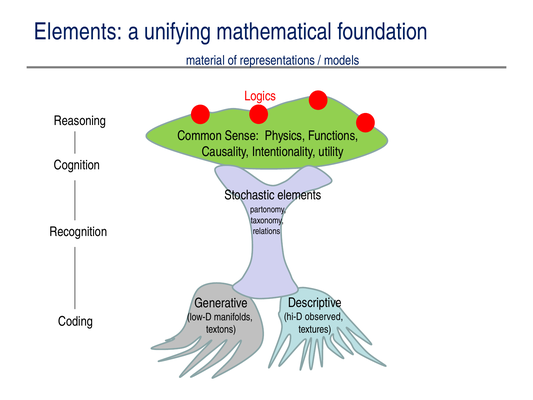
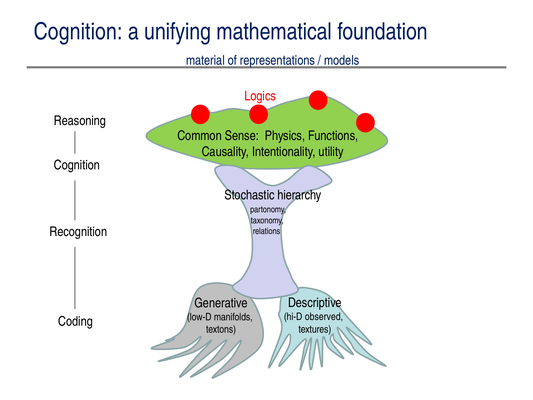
Elements at (78, 32): Elements -> Cognition
Stochastic elements: elements -> hierarchy
